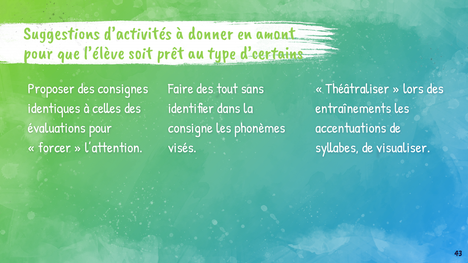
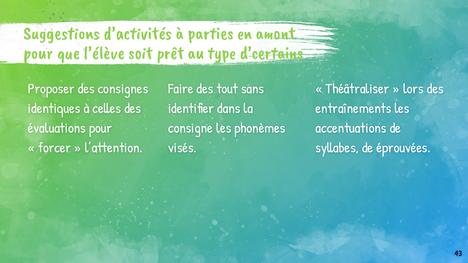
donner: donner -> parties
visualiser: visualiser -> éprouvées
